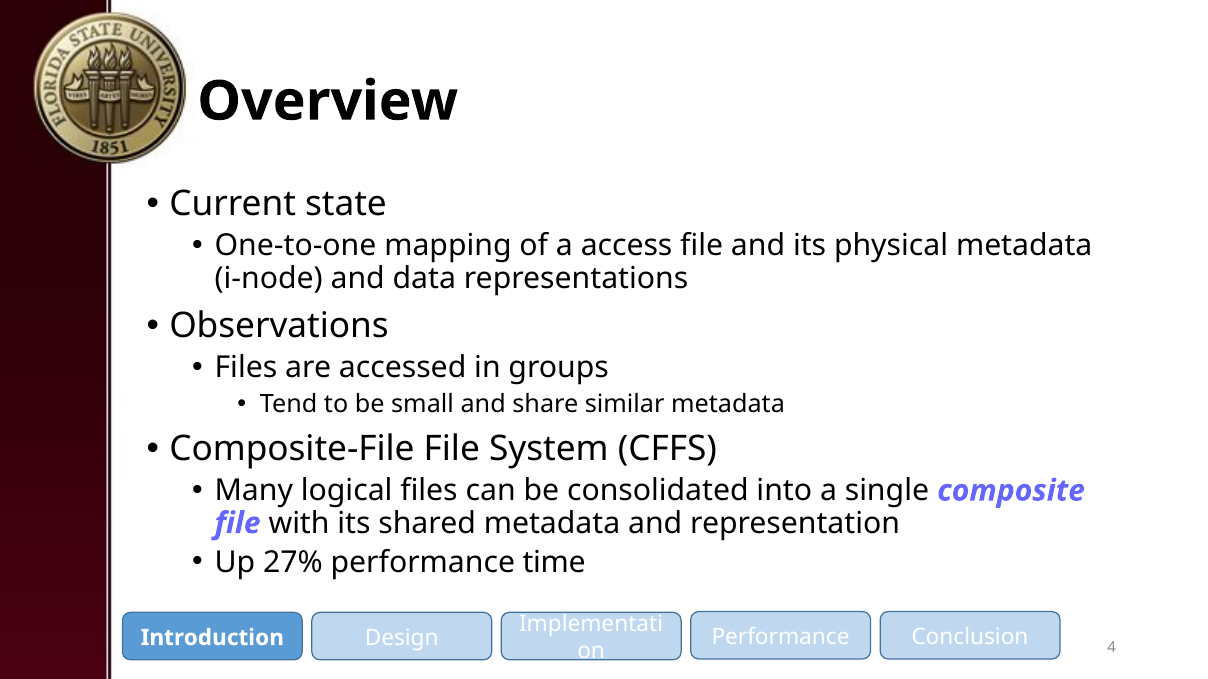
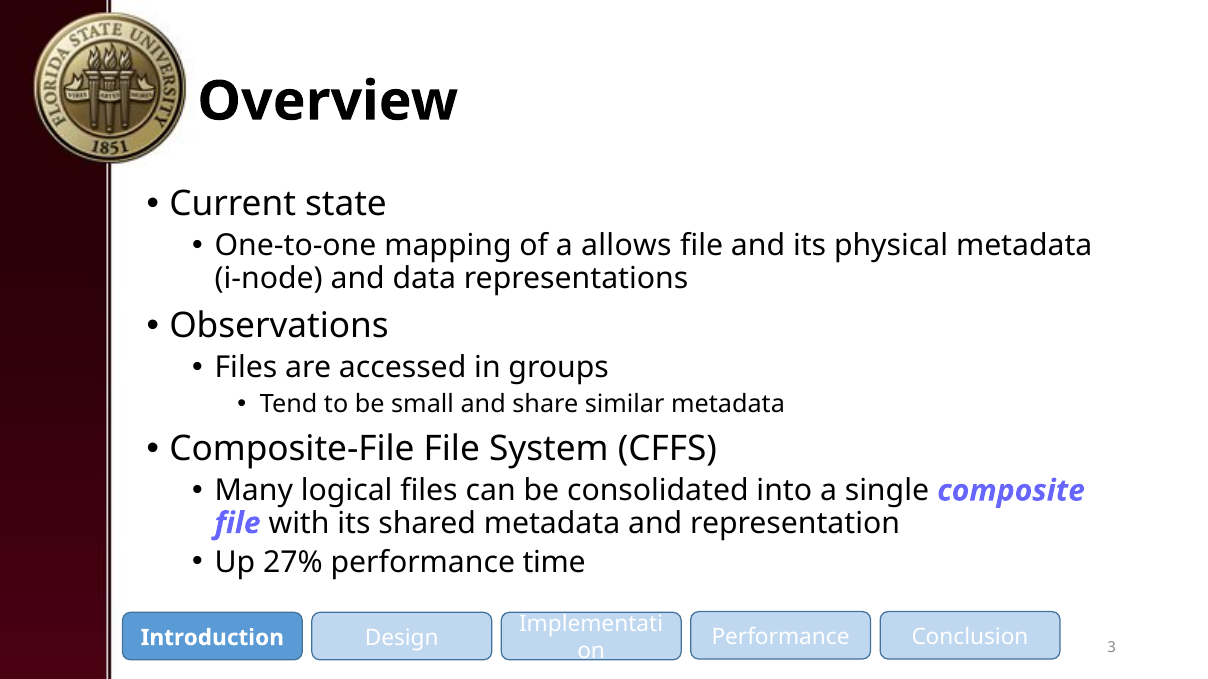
access: access -> allows
4: 4 -> 3
